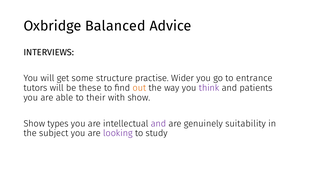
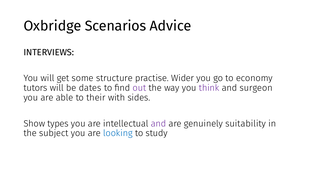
Balanced: Balanced -> Scenarios
entrance: entrance -> economy
these: these -> dates
out colour: orange -> purple
patients: patients -> surgeon
with show: show -> sides
looking colour: purple -> blue
